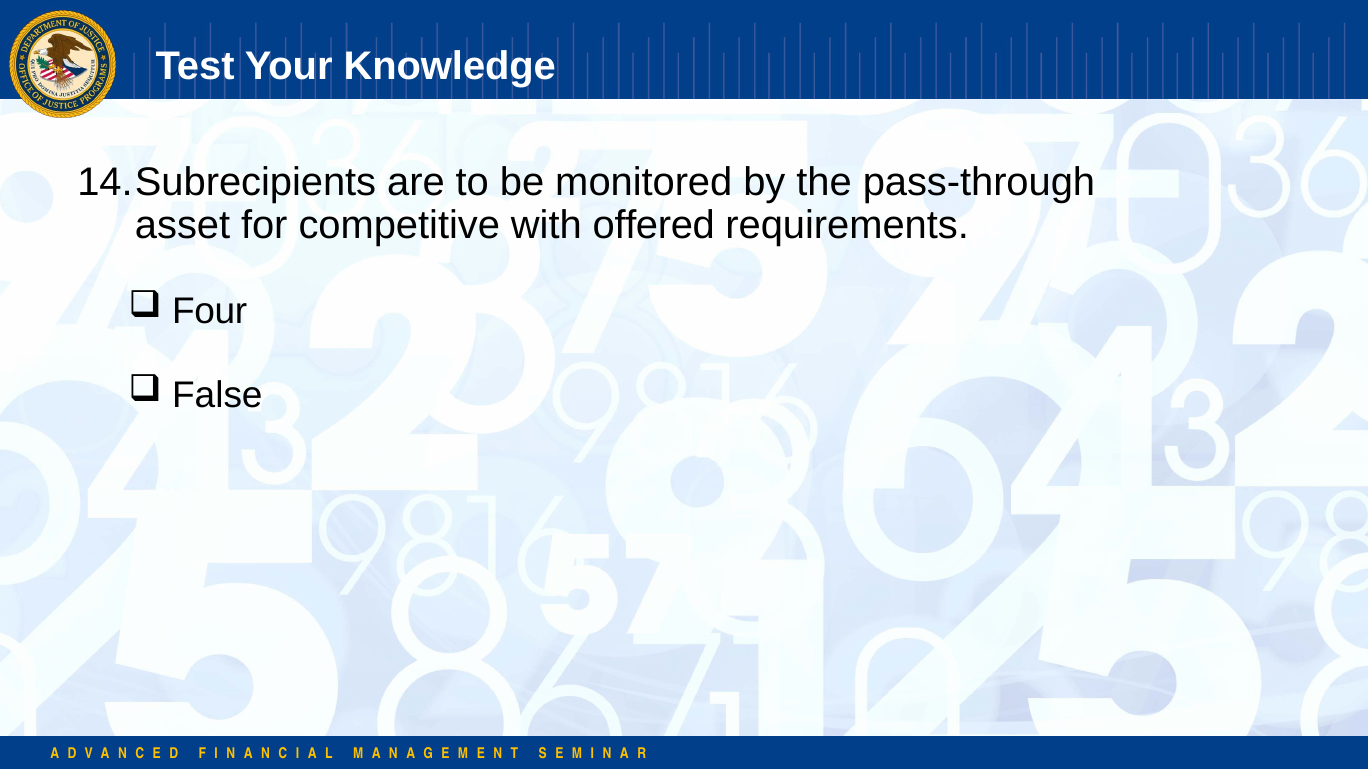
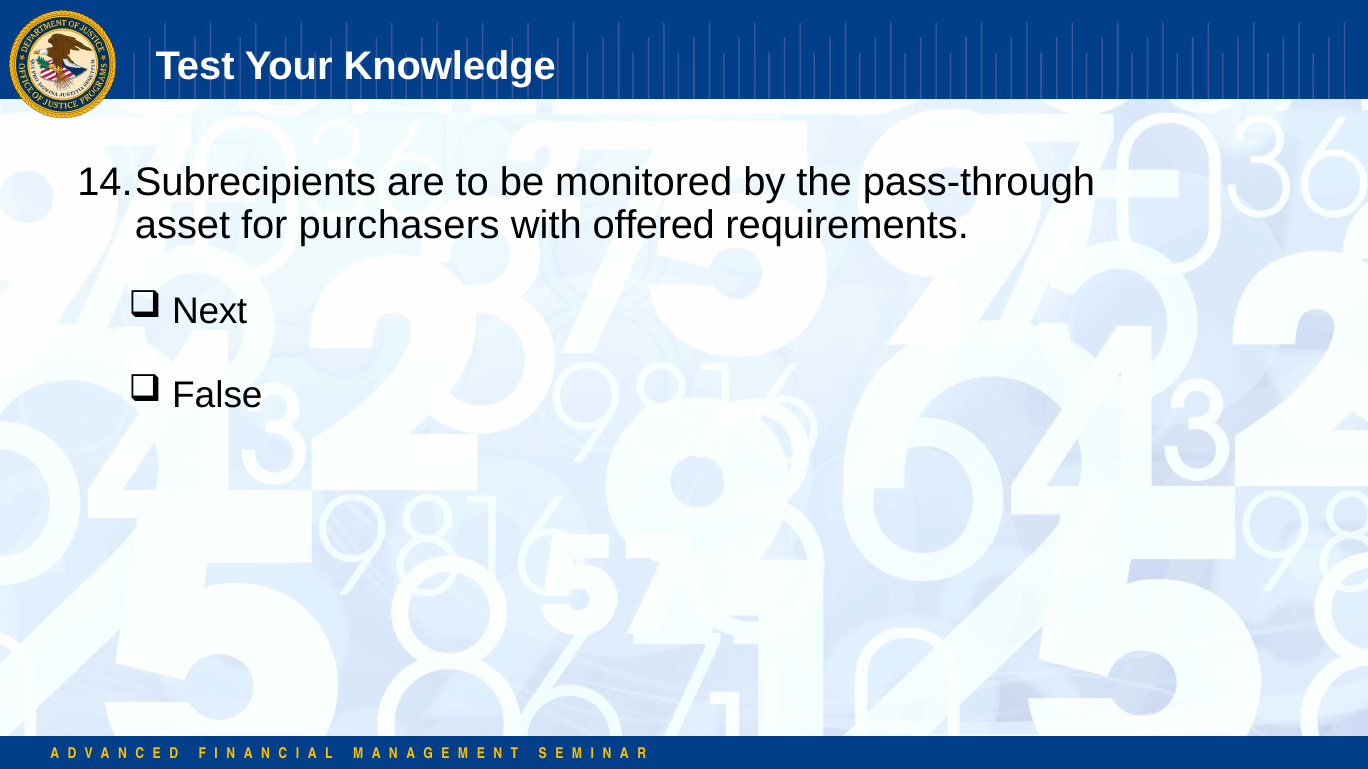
competitive: competitive -> purchasers
Four: Four -> Next
